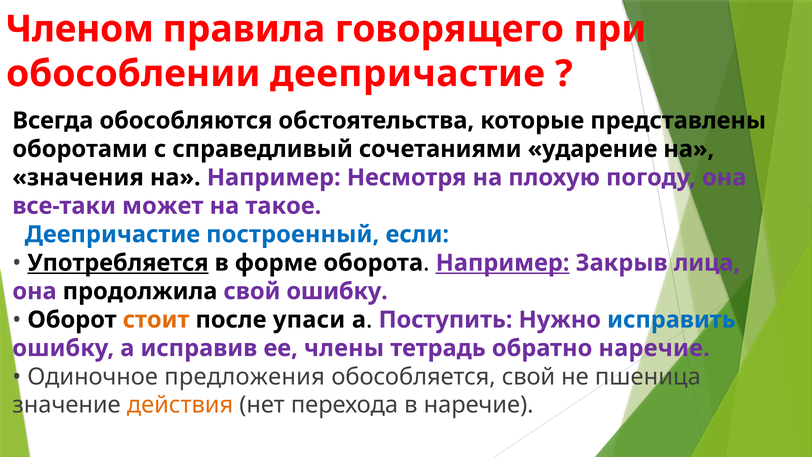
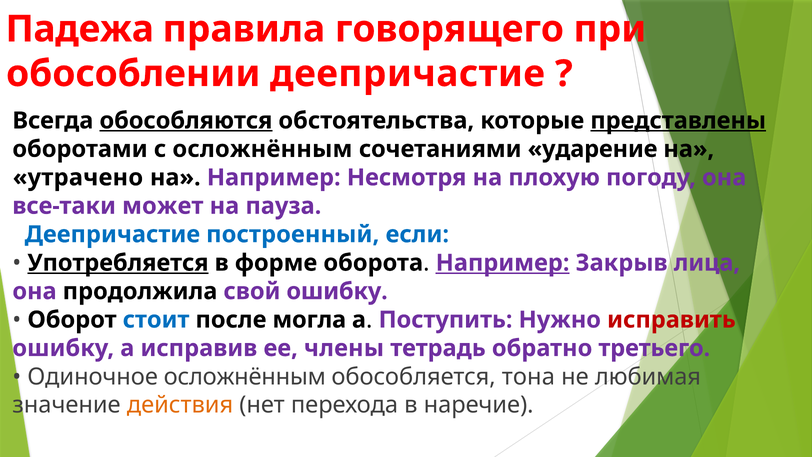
Членом: Членом -> Падежа
обособляются underline: none -> present
представлены underline: none -> present
с справедливый: справедливый -> осложнённым
значения: значения -> утрачено
такое: такое -> пауза
стоит colour: orange -> blue
упаси: упаси -> могла
исправить colour: blue -> red
обратно наречие: наречие -> третьего
Одиночное предложения: предложения -> осложнённым
обособляется свой: свой -> тона
пшеница: пшеница -> любимая
